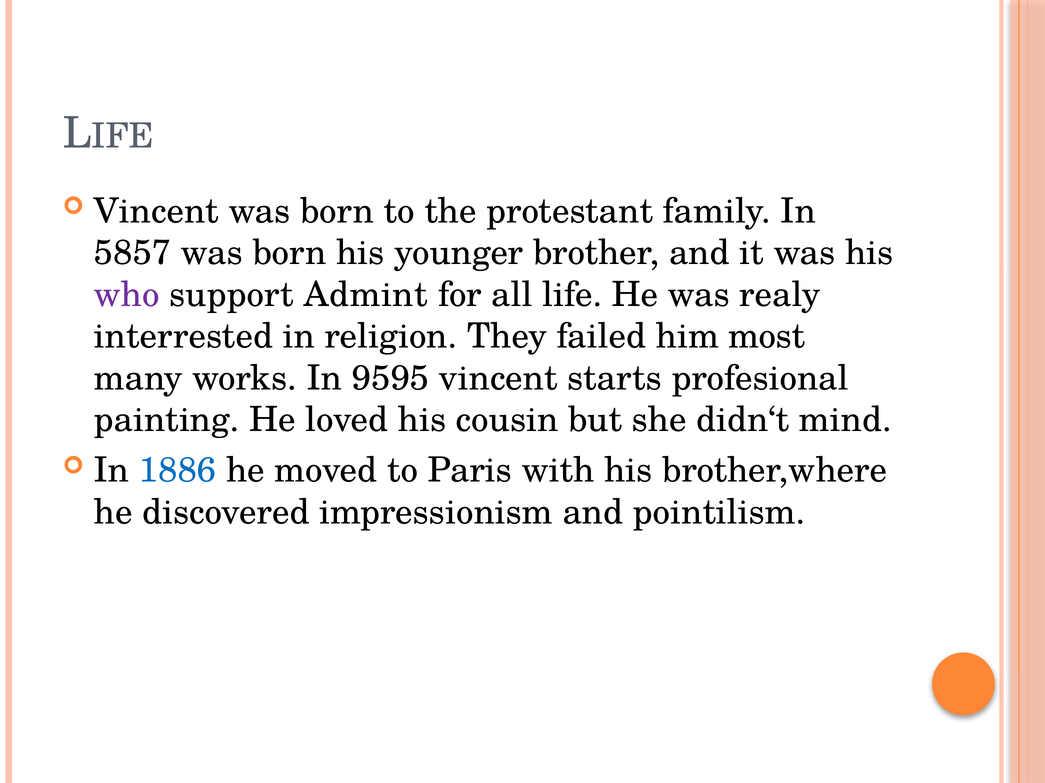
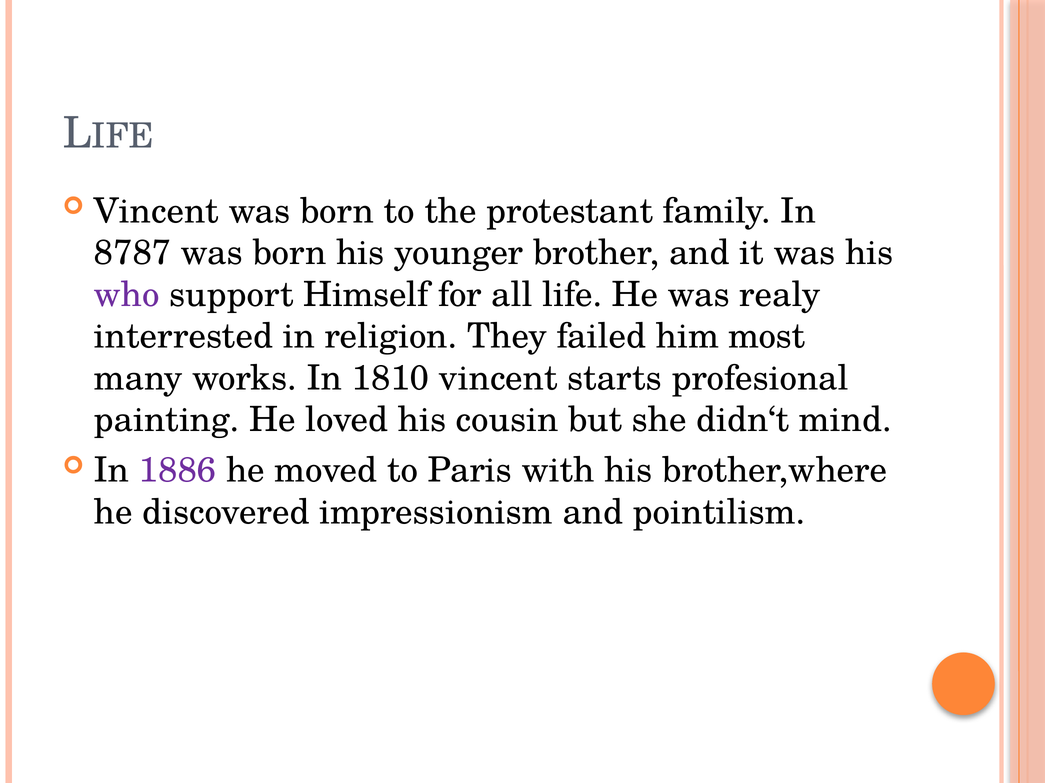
5857: 5857 -> 8787
Admint: Admint -> Himself
9595: 9595 -> 1810
1886 colour: blue -> purple
